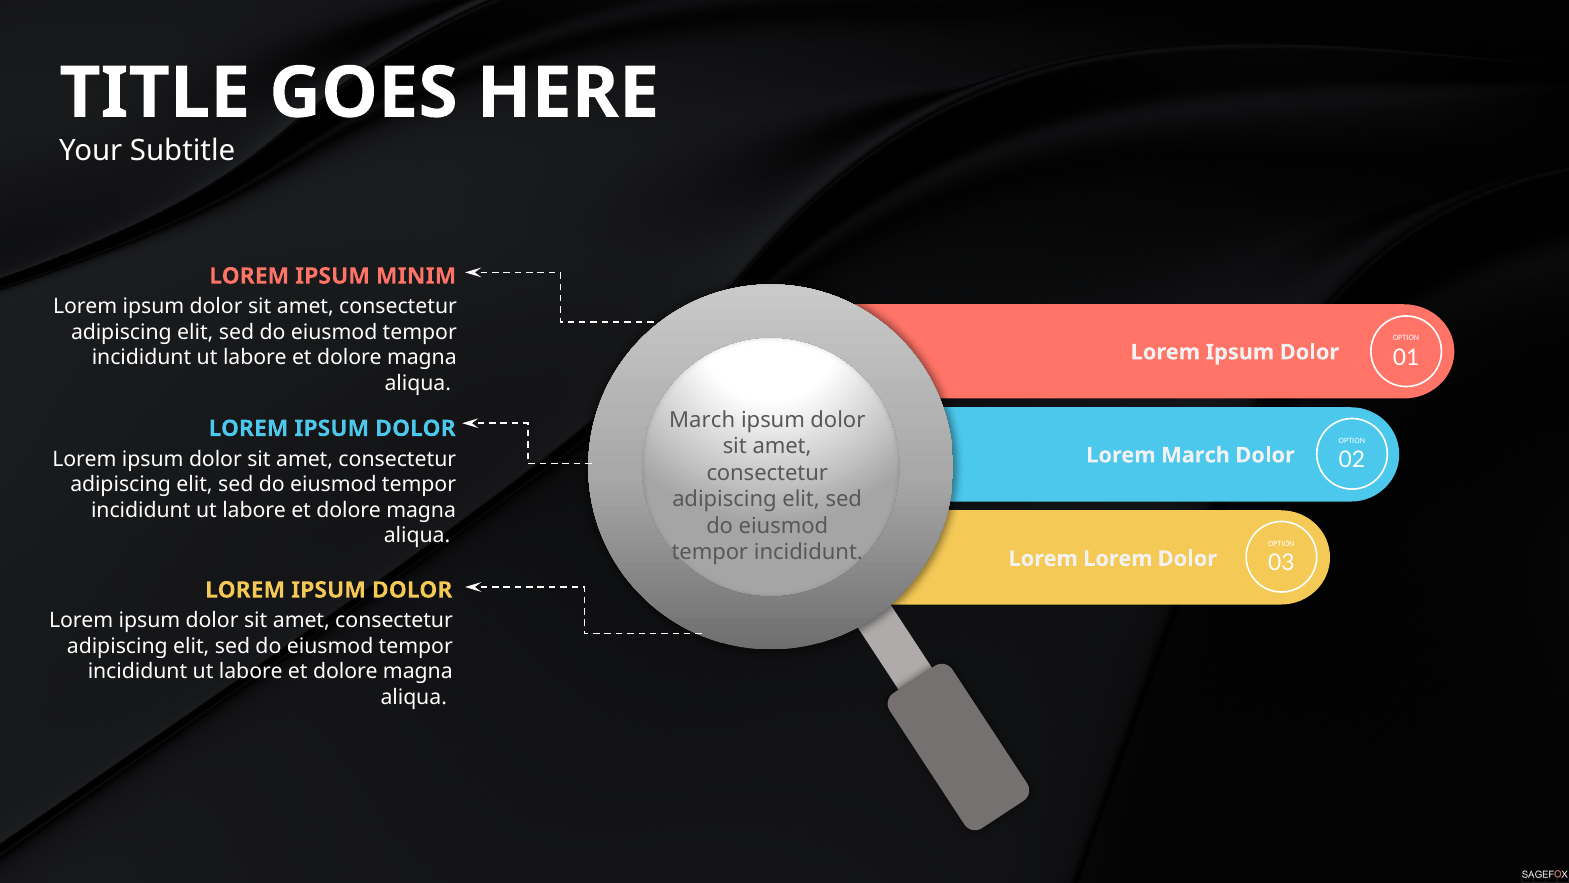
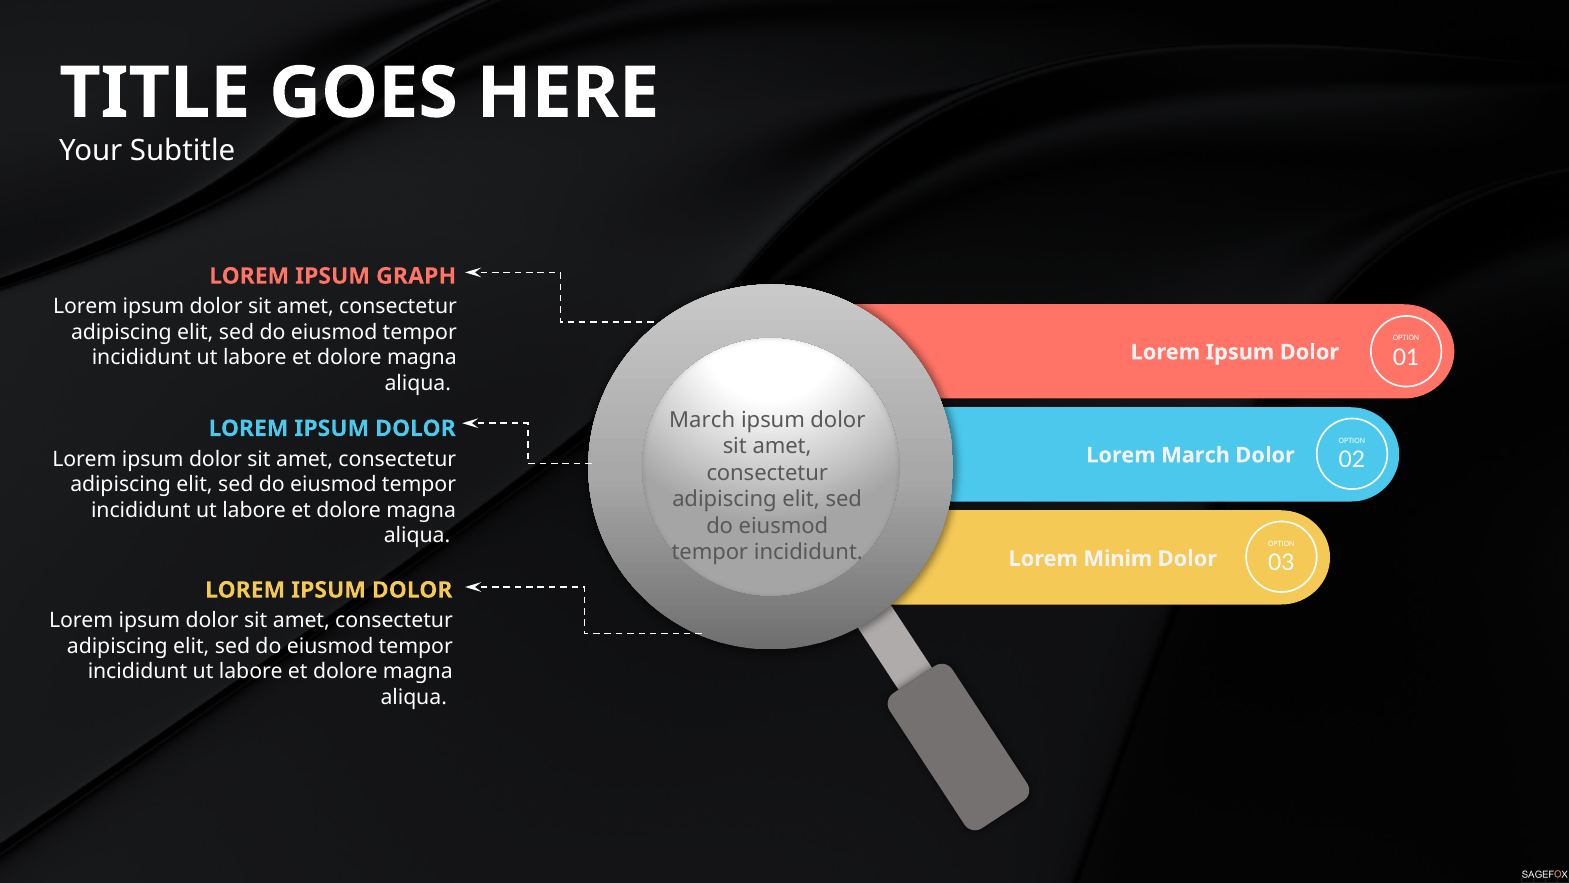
MINIM: MINIM -> GRAPH
Lorem Lorem: Lorem -> Minim
